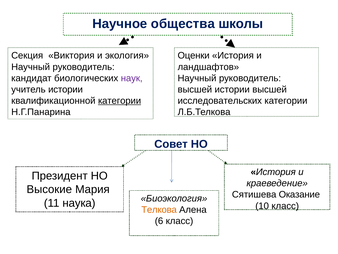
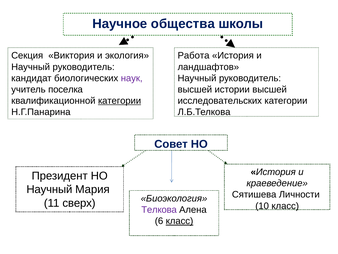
Оценки: Оценки -> Работа
учитель истории: истории -> поселка
Высокие at (49, 189): Высокие -> Научный
Оказание: Оказание -> Личности
наука: наука -> сверх
Телкова colour: orange -> purple
класс at (179, 221) underline: none -> present
